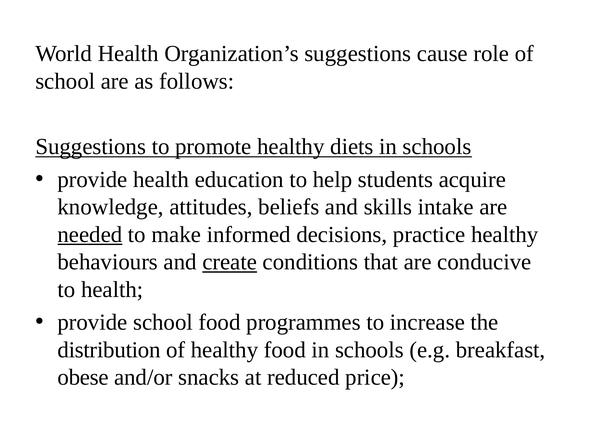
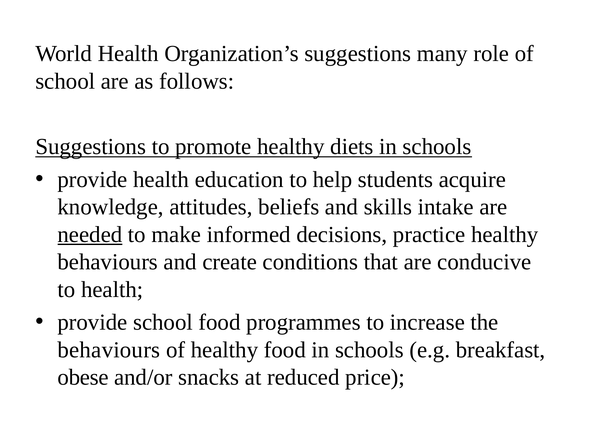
cause: cause -> many
create underline: present -> none
distribution at (109, 350): distribution -> behaviours
